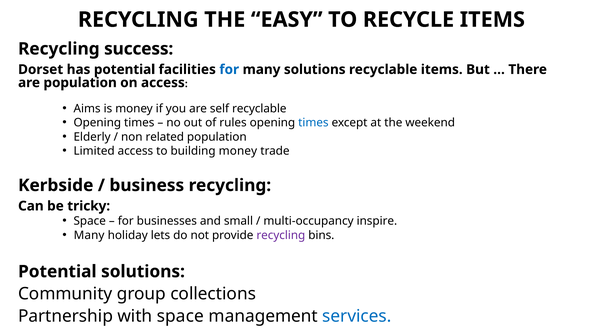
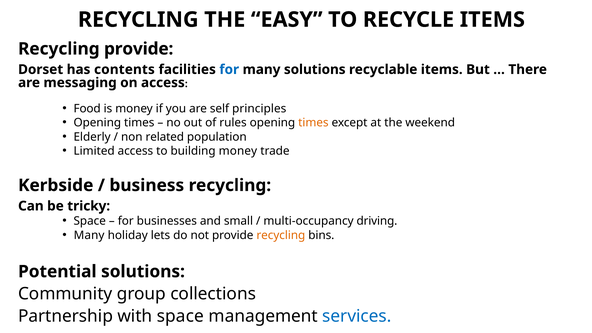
Recycling success: success -> provide
has potential: potential -> contents
are population: population -> messaging
Aims: Aims -> Food
self recyclable: recyclable -> principles
times at (313, 123) colour: blue -> orange
inspire: inspire -> driving
recycling at (281, 235) colour: purple -> orange
